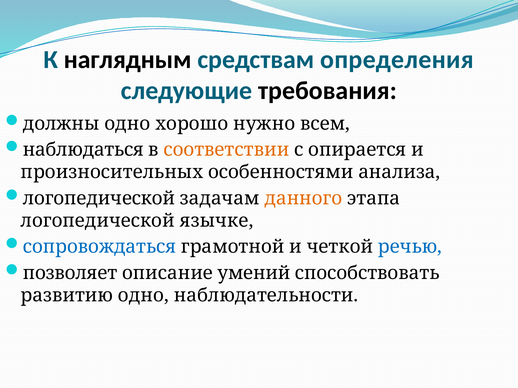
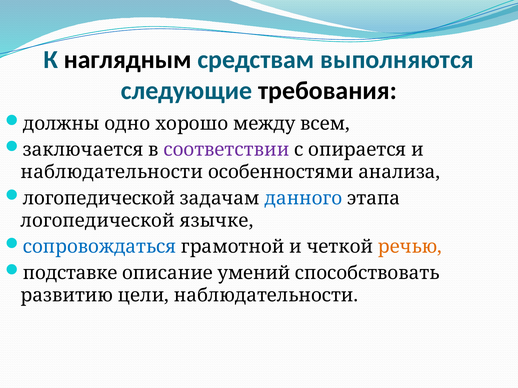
определения: определения -> выполняются
нужно: нужно -> между
наблюдаться: наблюдаться -> заключается
соответствии colour: orange -> purple
произносительных at (112, 172): произносительных -> наблюдательности
данного colour: orange -> blue
речью colour: blue -> orange
позволяет: позволяет -> подставке
развитию одно: одно -> цели
